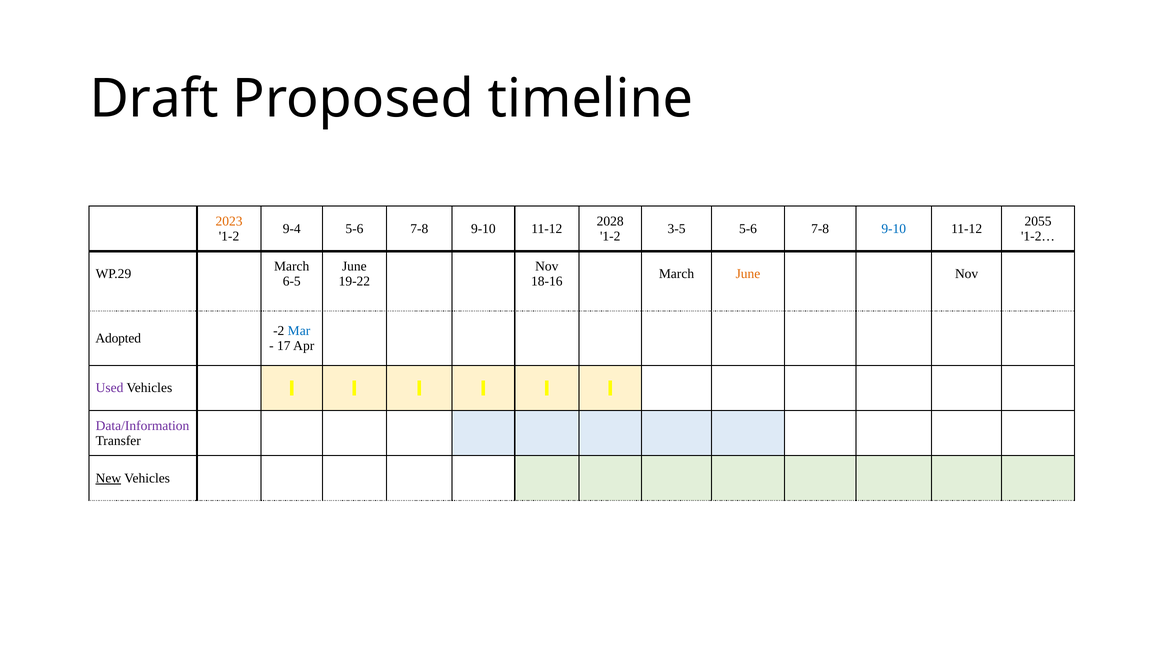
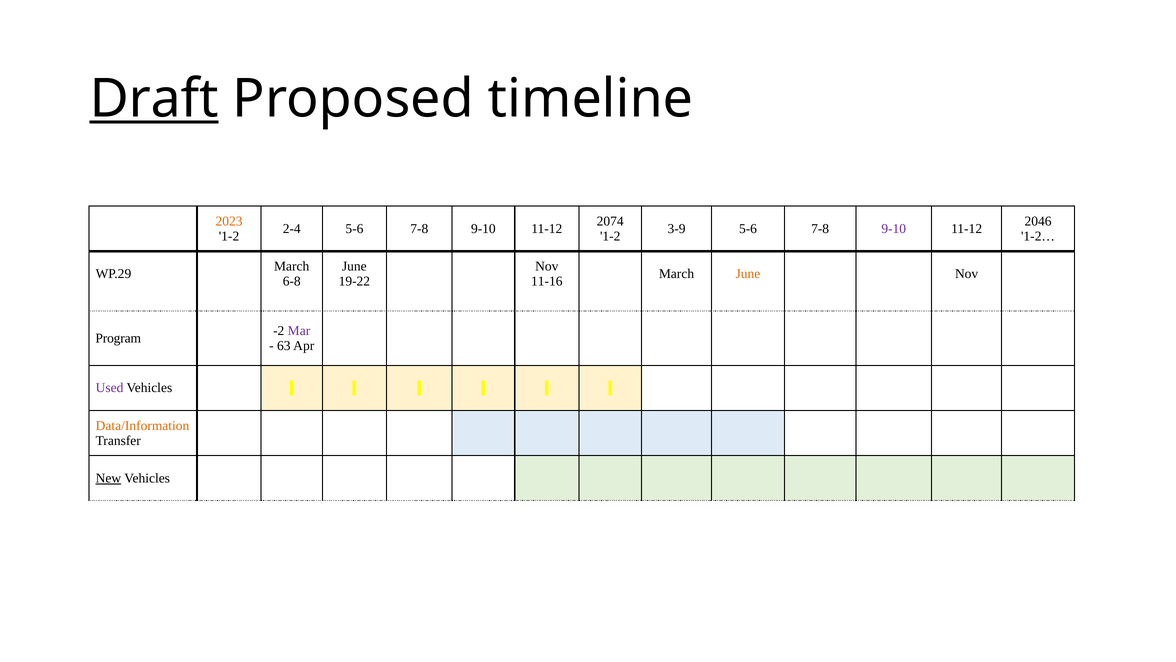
Draft underline: none -> present
2028: 2028 -> 2074
2055: 2055 -> 2046
9-4: 9-4 -> 2-4
3-5: 3-5 -> 3-9
9-10 at (894, 228) colour: blue -> purple
6-5: 6-5 -> 6-8
18-16: 18-16 -> 11-16
Mar colour: blue -> purple
Adopted: Adopted -> Program
17: 17 -> 63
Data/Information colour: purple -> orange
